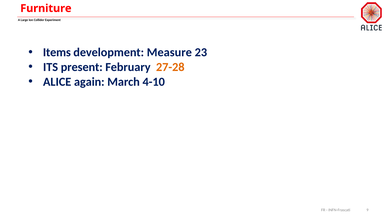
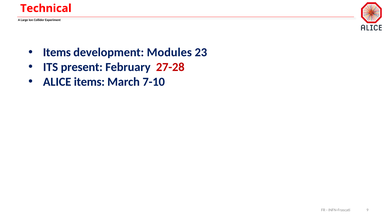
Furniture: Furniture -> Technical
Measure: Measure -> Modules
27-28 colour: orange -> red
ALICE again: again -> items
4-10: 4-10 -> 7-10
